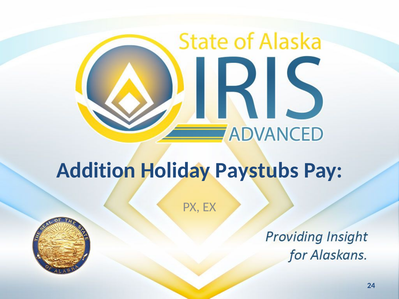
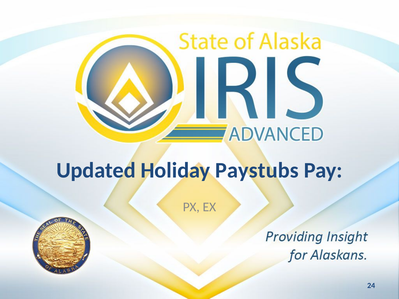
Addition: Addition -> Updated
